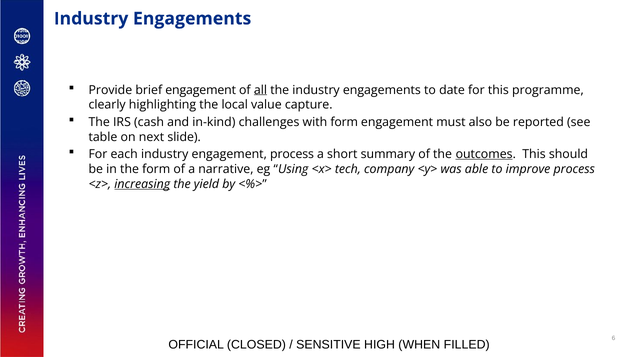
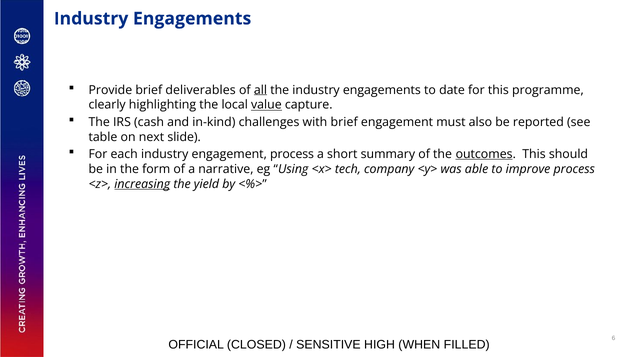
brief engagement: engagement -> deliverables
value underline: none -> present
with form: form -> brief
